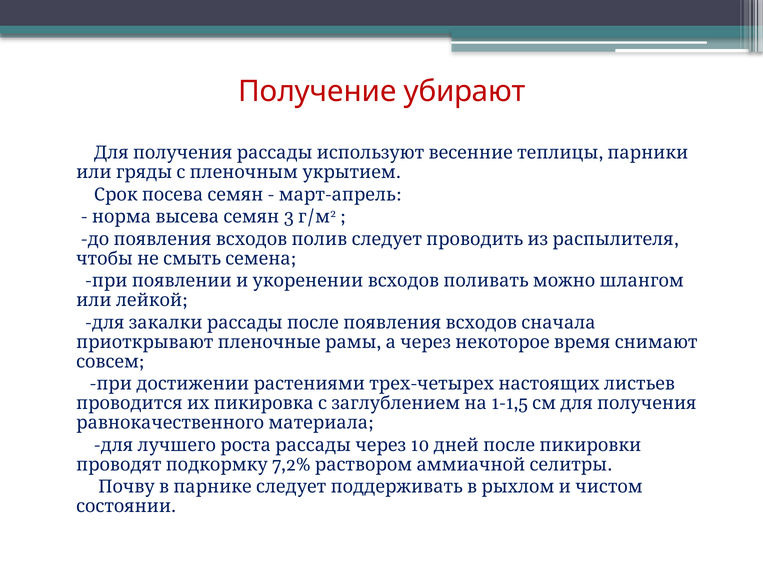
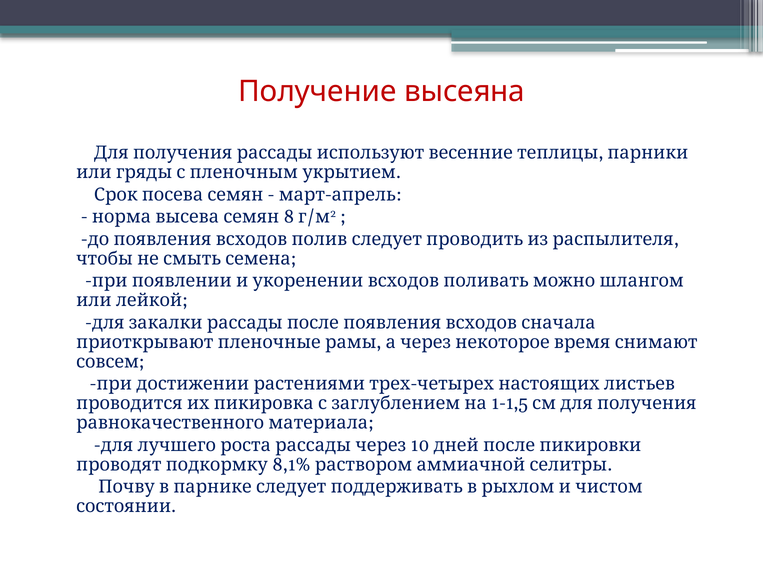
убирают: убирают -> высеяна
3: 3 -> 8
7,2%: 7,2% -> 8,1%
